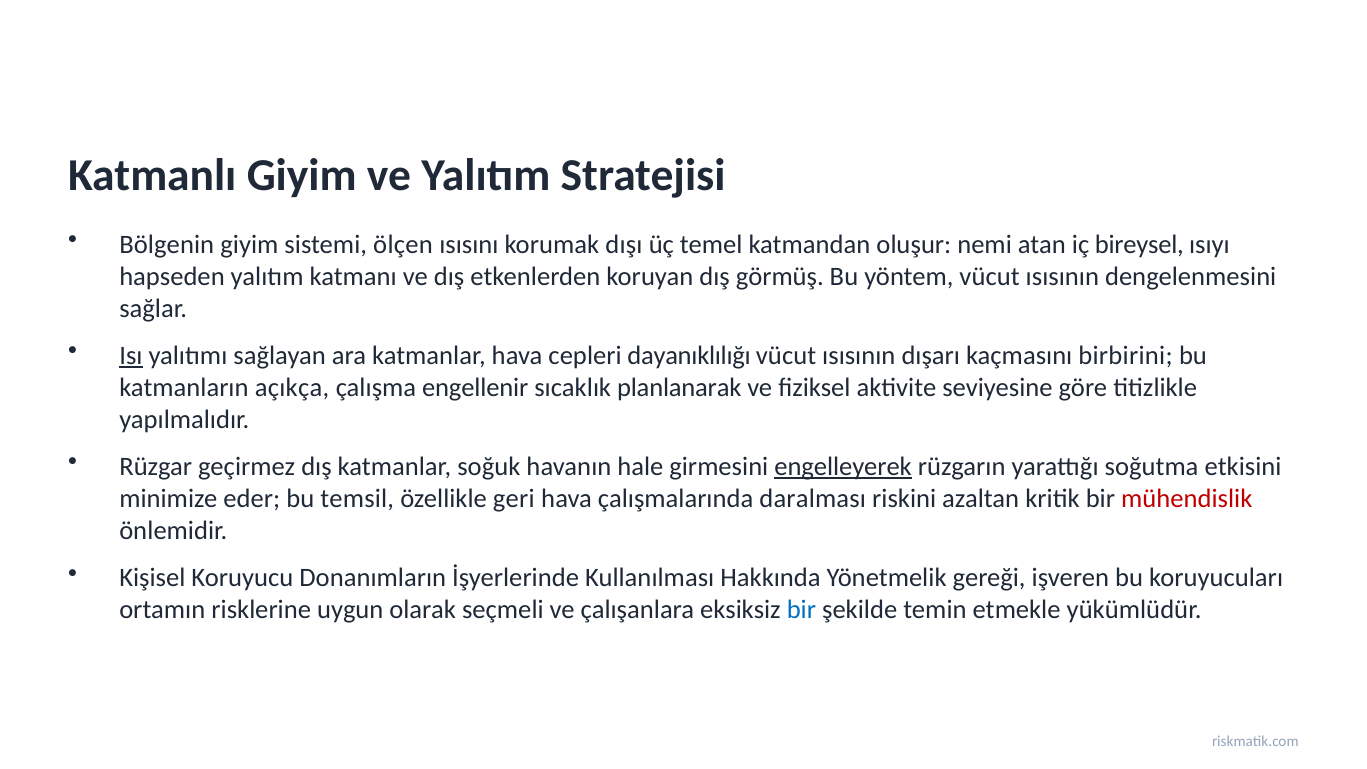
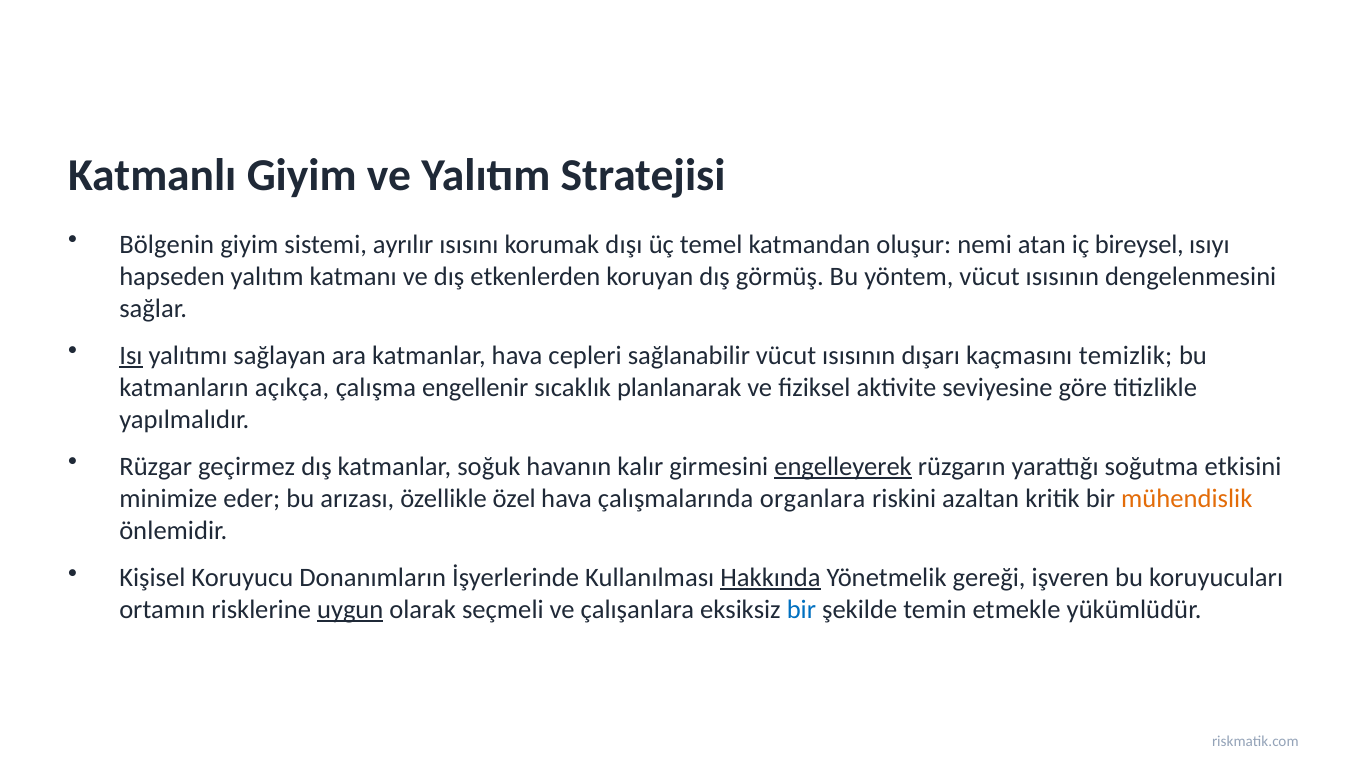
ölçen: ölçen -> ayrılır
dayanıklılığı: dayanıklılığı -> sağlanabilir
birbirini: birbirini -> temizlik
hale: hale -> kalır
temsil: temsil -> arızası
geri: geri -> özel
daralması: daralması -> organlara
mühendislik colour: red -> orange
Hakkında underline: none -> present
uygun underline: none -> present
